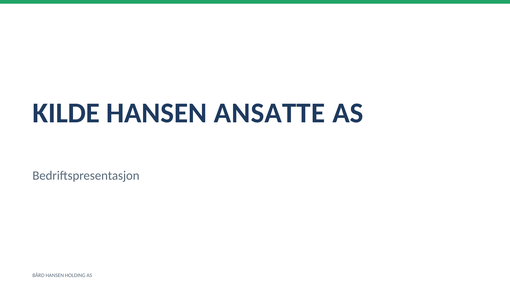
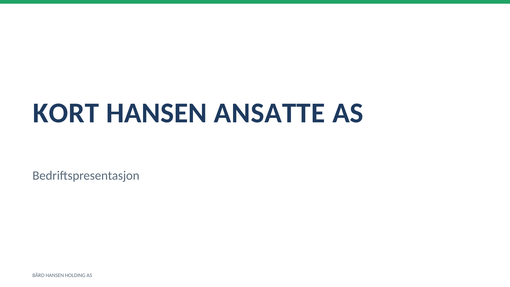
KILDE: KILDE -> KORT
